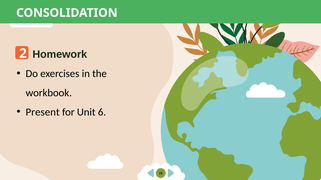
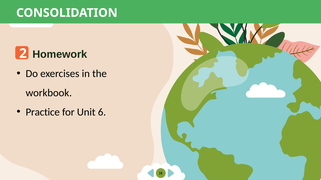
Present: Present -> Practice
